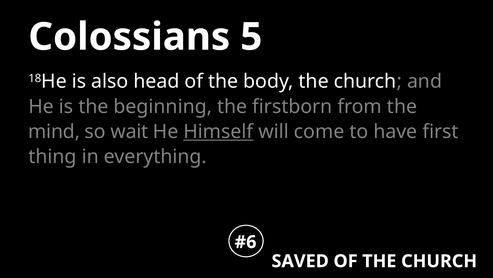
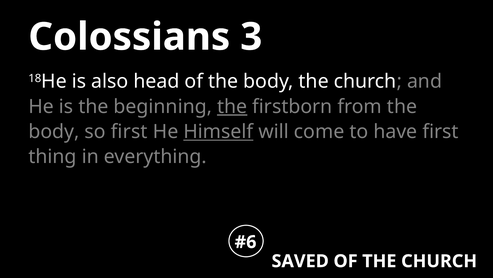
5: 5 -> 3
the at (232, 106) underline: none -> present
mind at (54, 131): mind -> body
so wait: wait -> first
